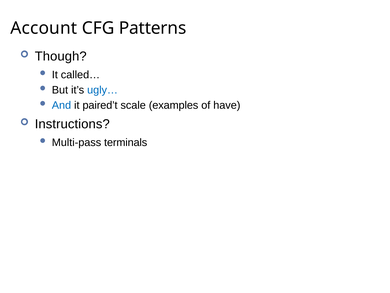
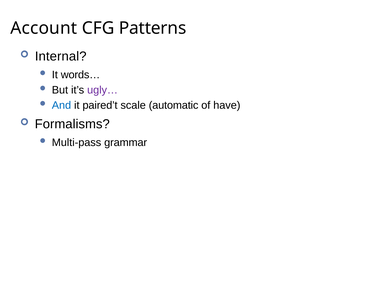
Though: Though -> Internal
called…: called… -> words…
ugly… colour: blue -> purple
examples: examples -> automatic
Instructions: Instructions -> Formalisms
terminals: terminals -> grammar
